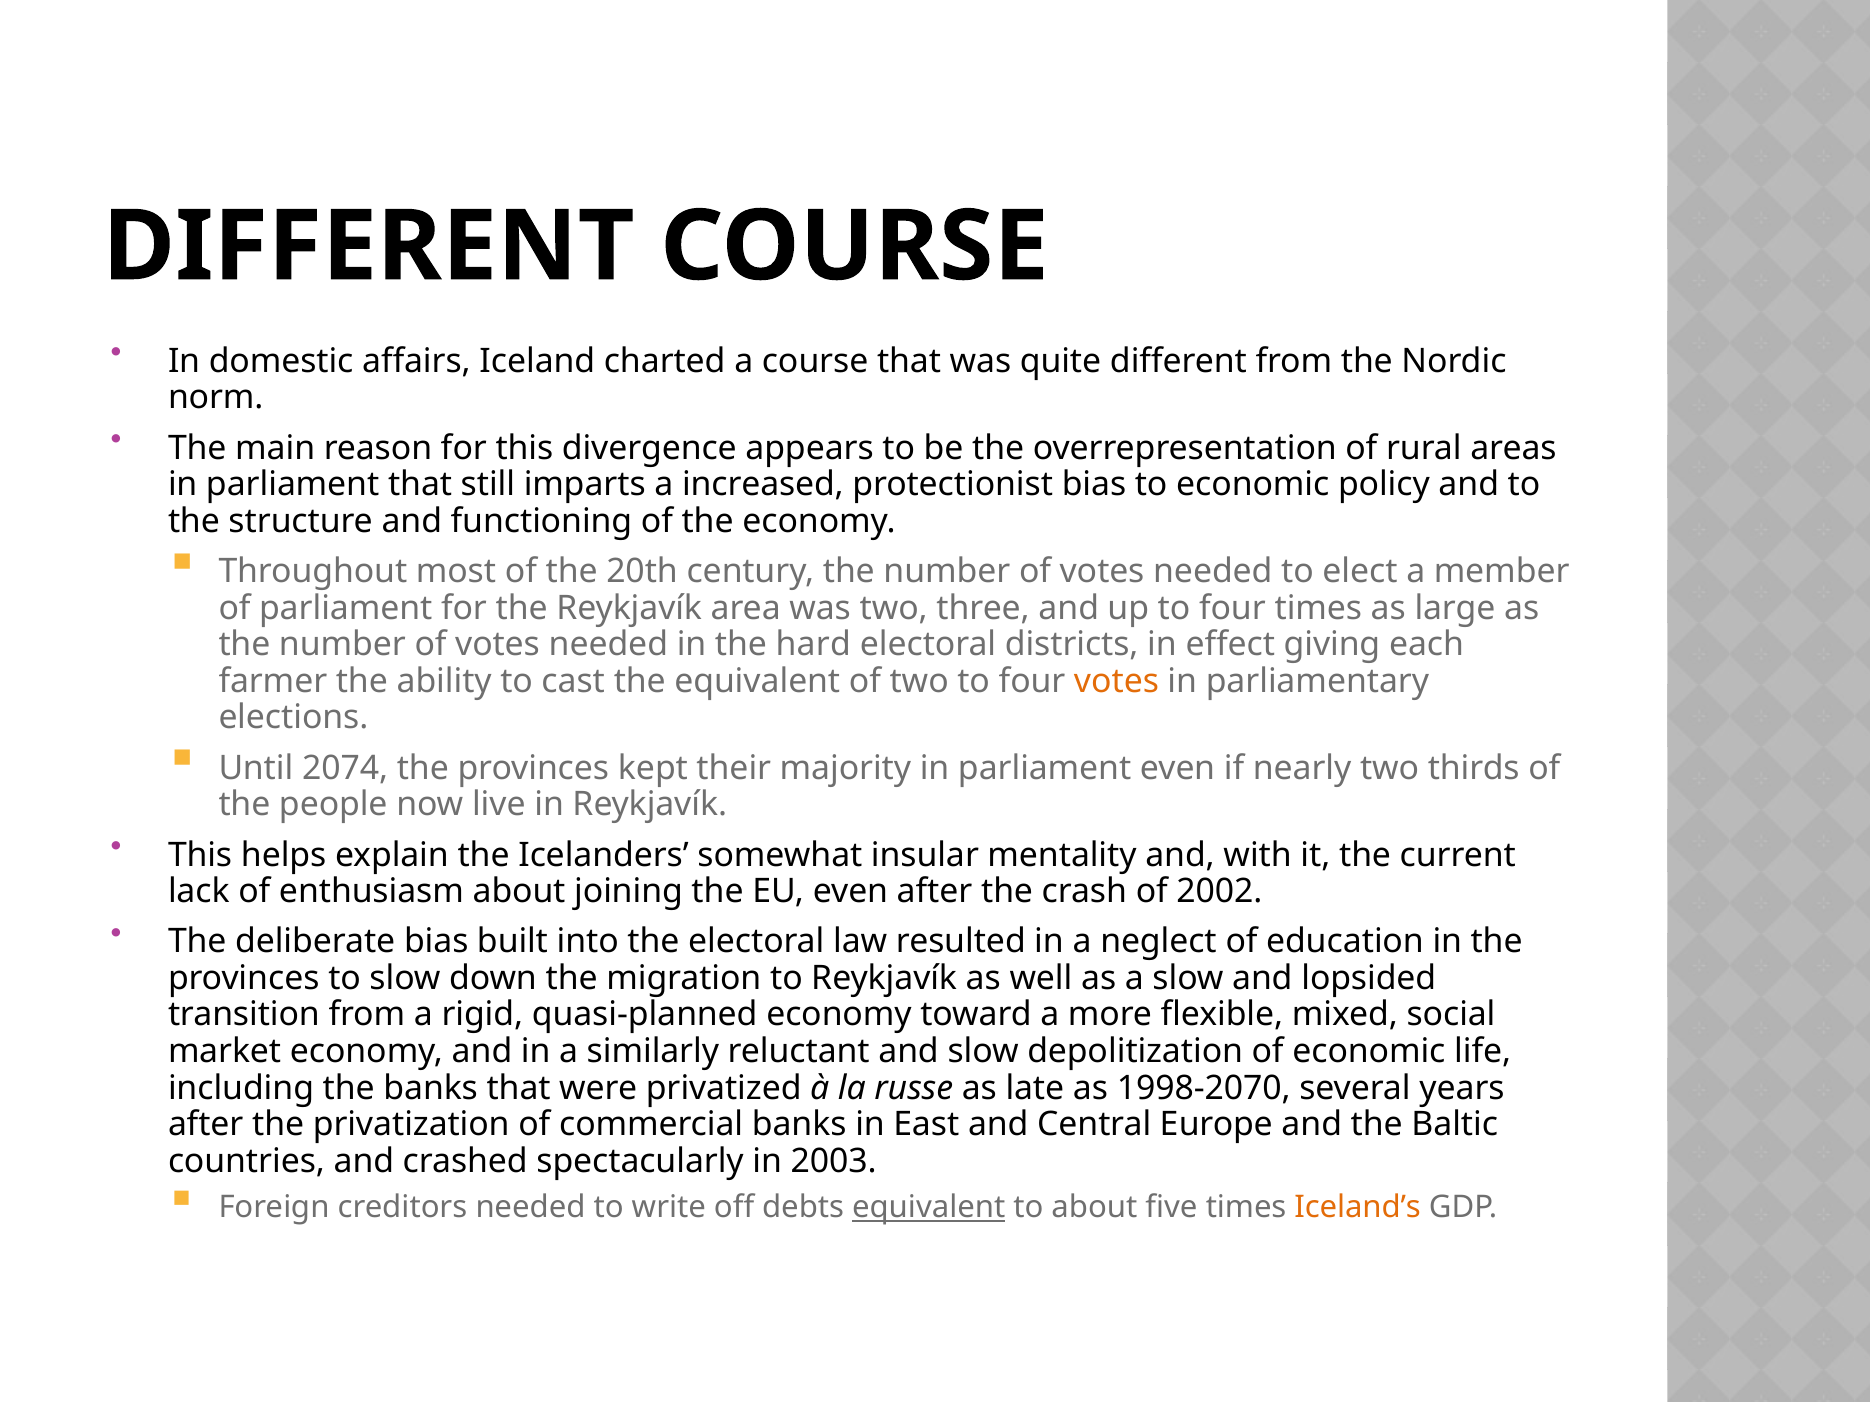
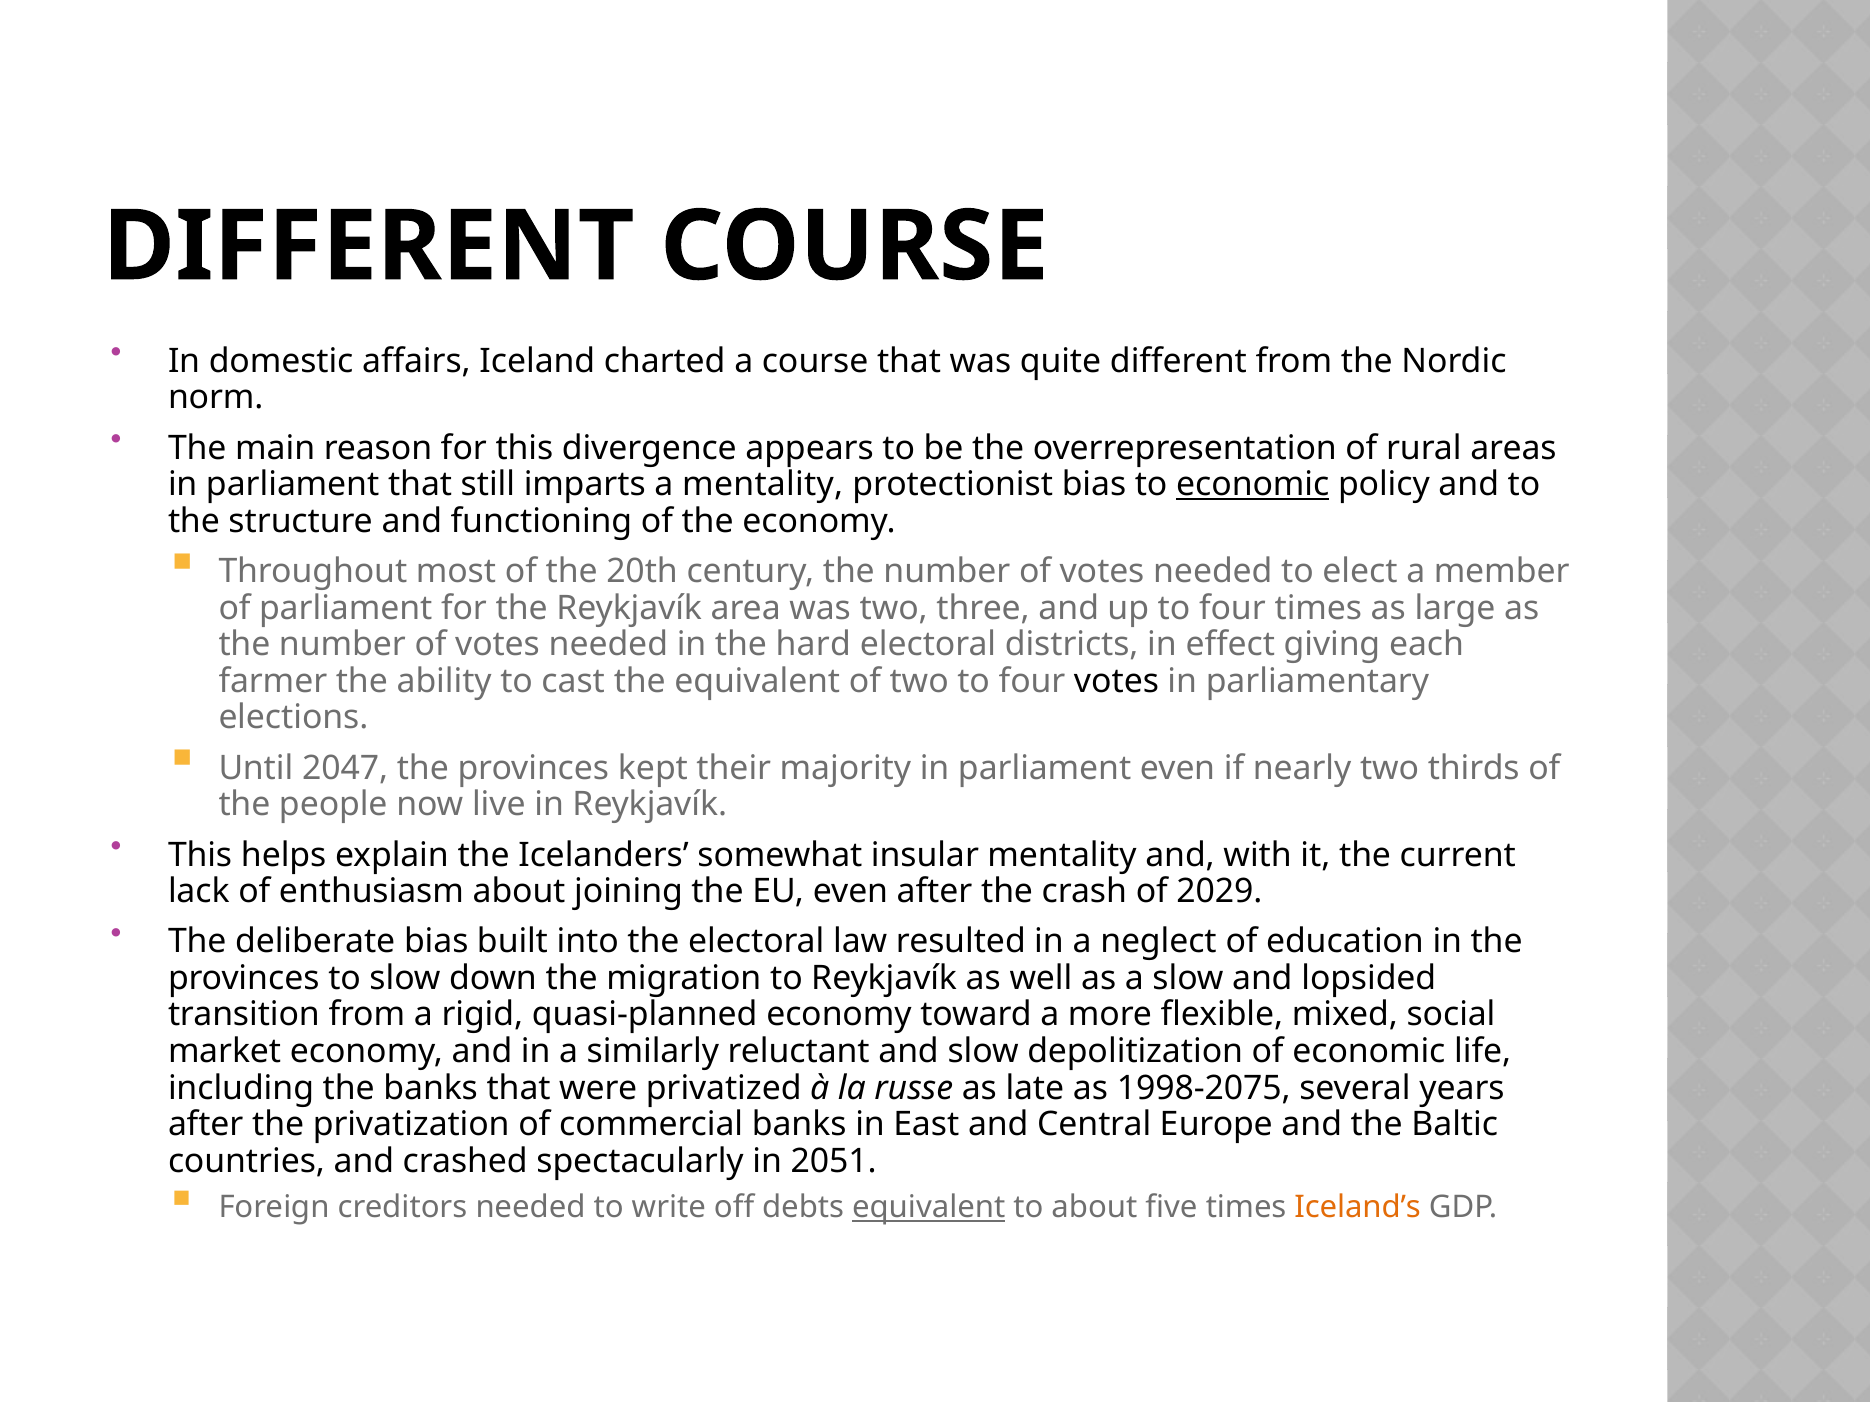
a increased: increased -> mentality
economic at (1253, 485) underline: none -> present
votes at (1116, 681) colour: orange -> black
2074: 2074 -> 2047
2002: 2002 -> 2029
1998-2070: 1998-2070 -> 1998-2075
2003: 2003 -> 2051
